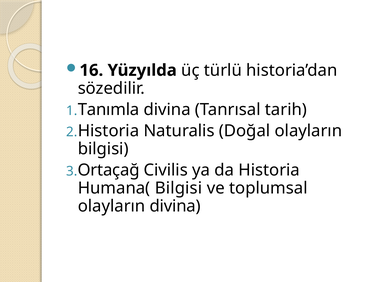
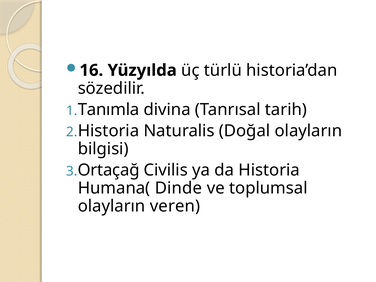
Humana( Bilgisi: Bilgisi -> Dinde
olayların divina: divina -> veren
